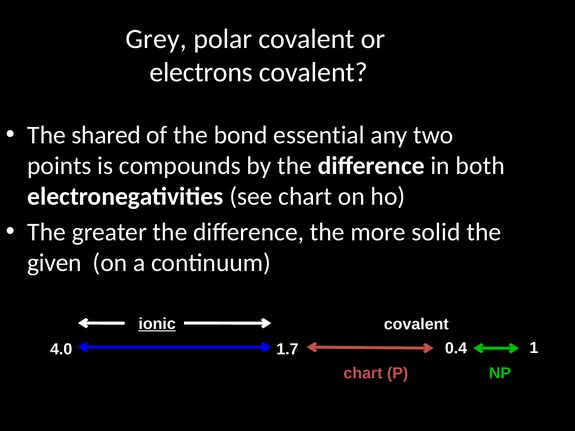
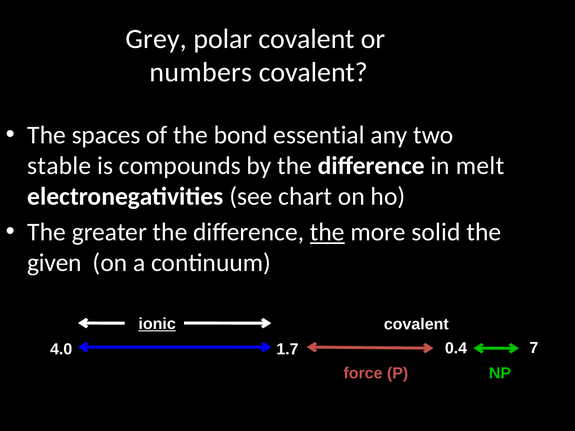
electrons: electrons -> numbers
shared: shared -> spaces
points: points -> stable
both: both -> melt
the at (327, 232) underline: none -> present
1: 1 -> 7
chart at (363, 373): chart -> force
